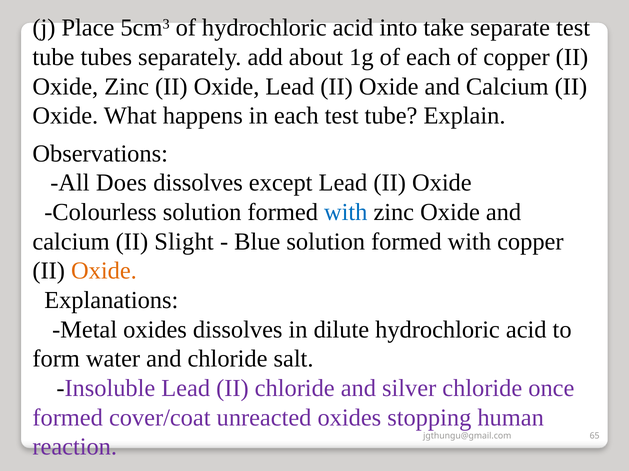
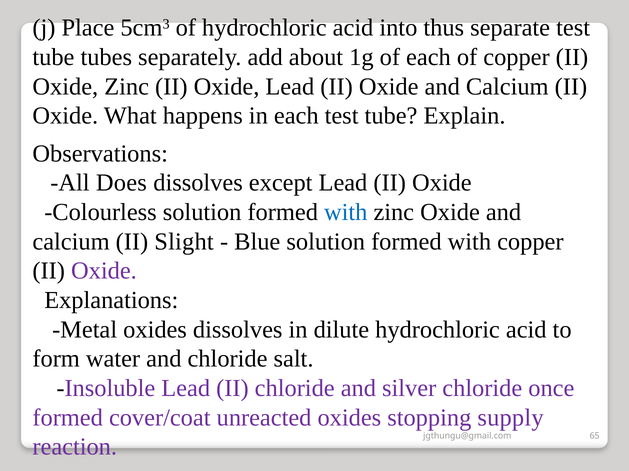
take: take -> thus
Oxide at (104, 271) colour: orange -> purple
human: human -> supply
